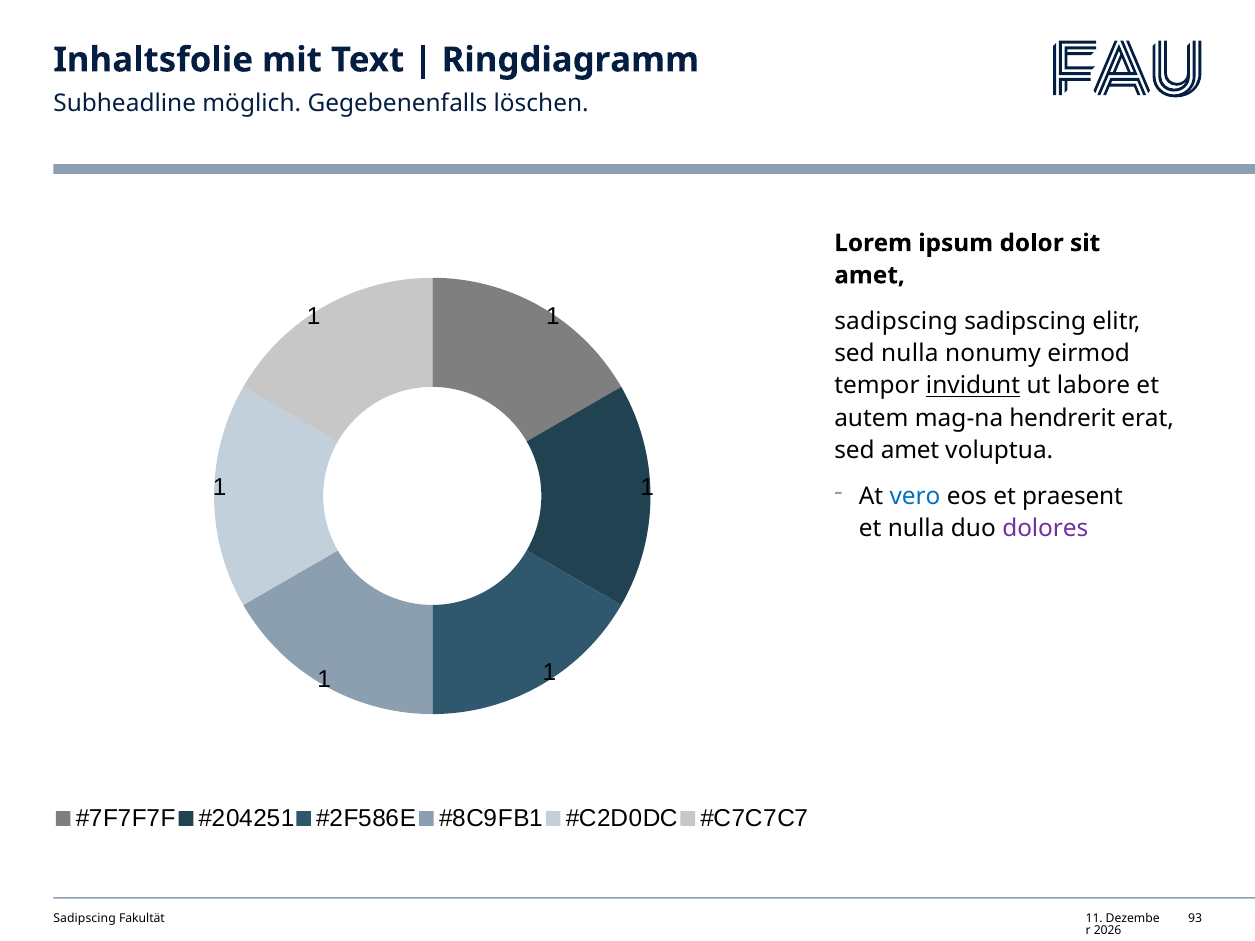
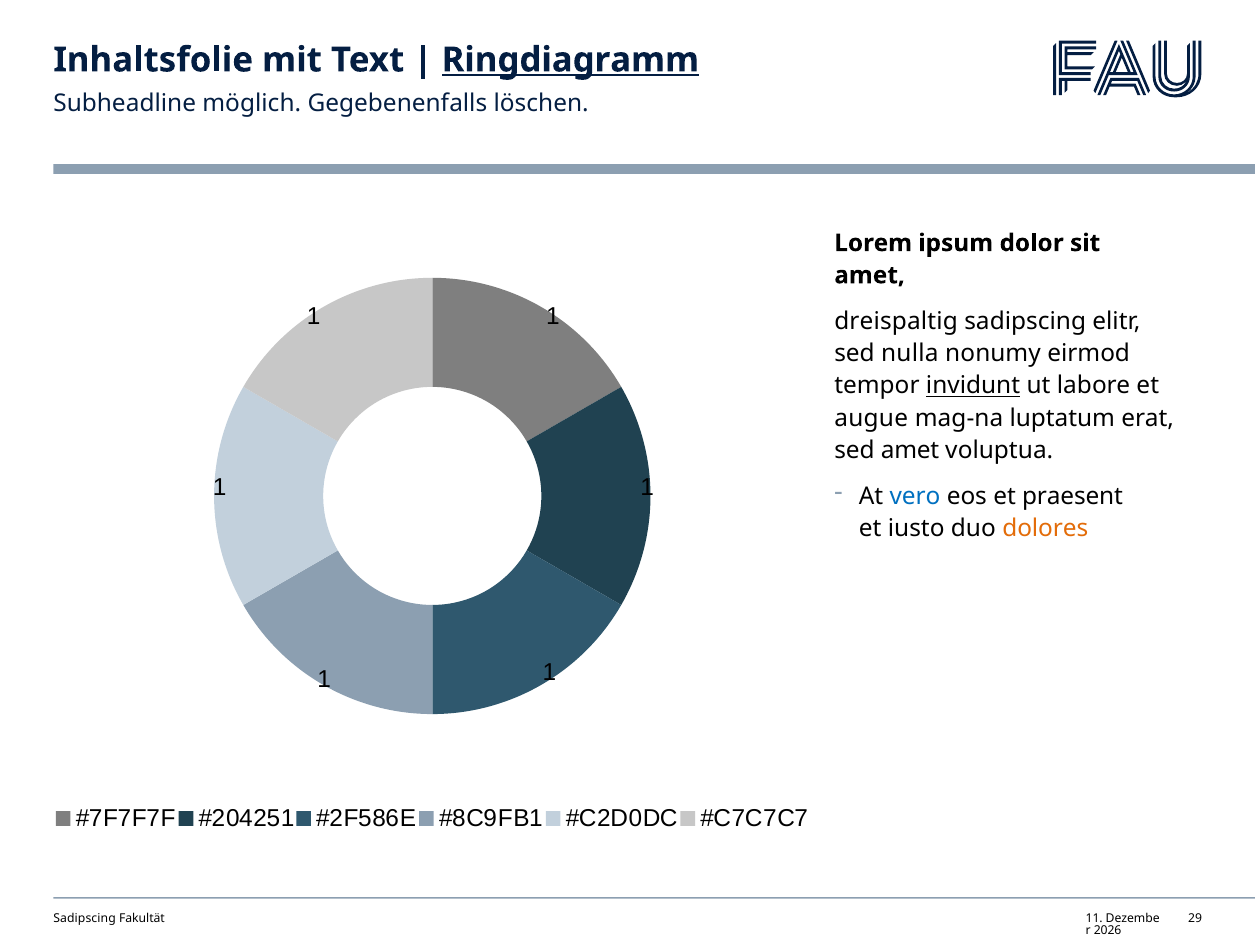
Ringdiagramm underline: none -> present
sadipscing at (896, 322): sadipscing -> dreispaltig
autem: autem -> augue
hendrerit: hendrerit -> luptatum
et nulla: nulla -> iusto
dolores colour: purple -> orange
93: 93 -> 29
